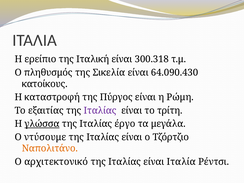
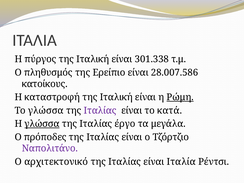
ερείπιο: ερείπιο -> πύργος
300.318: 300.318 -> 301.338
Σικελία: Σικελία -> Ερείπιο
64.090.430: 64.090.430 -> 28.007.586
Πύργος at (116, 97): Πύργος -> Ιταλική
Ρώμη underline: none -> present
Το εξαιτίας: εξαιτίας -> γλώσσα
τρίτη: τρίτη -> κατά
ντύσουμε: ντύσουμε -> πρόποδες
Ναπολιτάνο colour: orange -> purple
